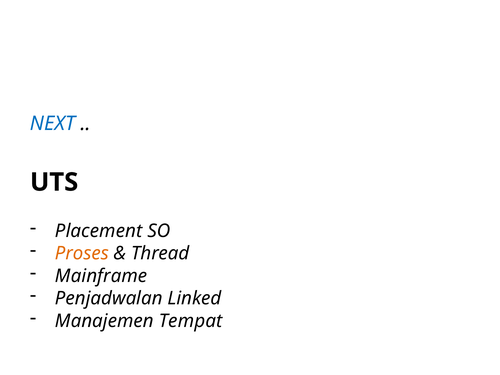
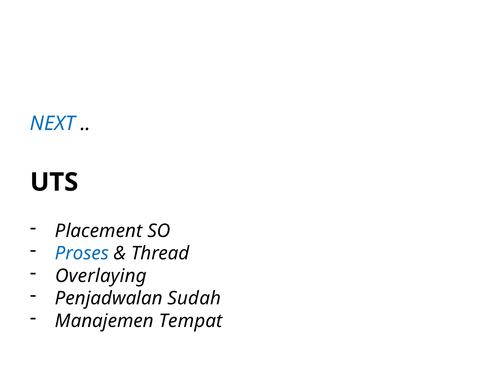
Proses colour: orange -> blue
Mainframe: Mainframe -> Overlaying
Linked: Linked -> Sudah
